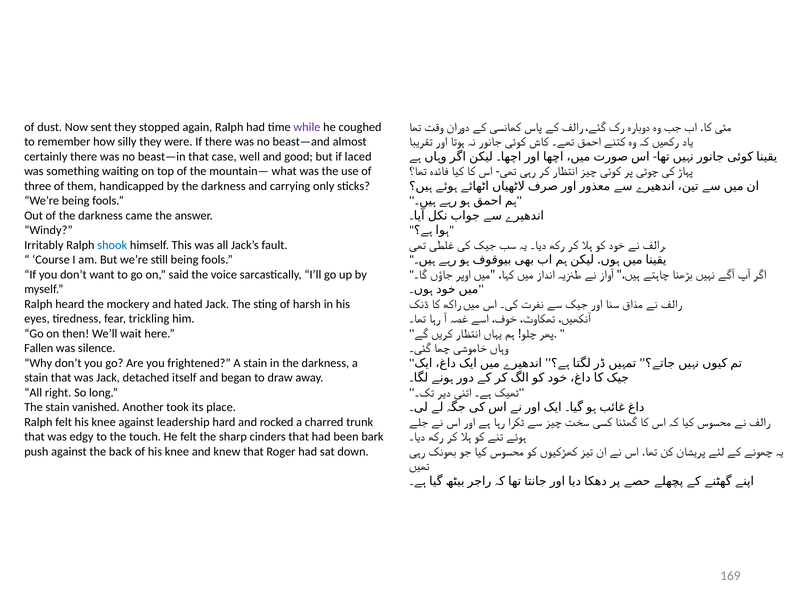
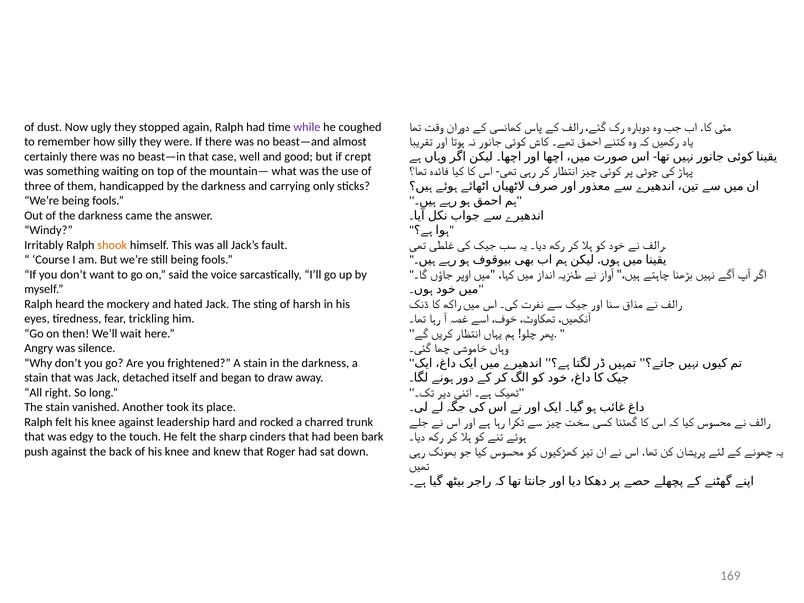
sent: sent -> ugly
laced: laced -> crept
shook colour: blue -> orange
Fallen: Fallen -> Angry
